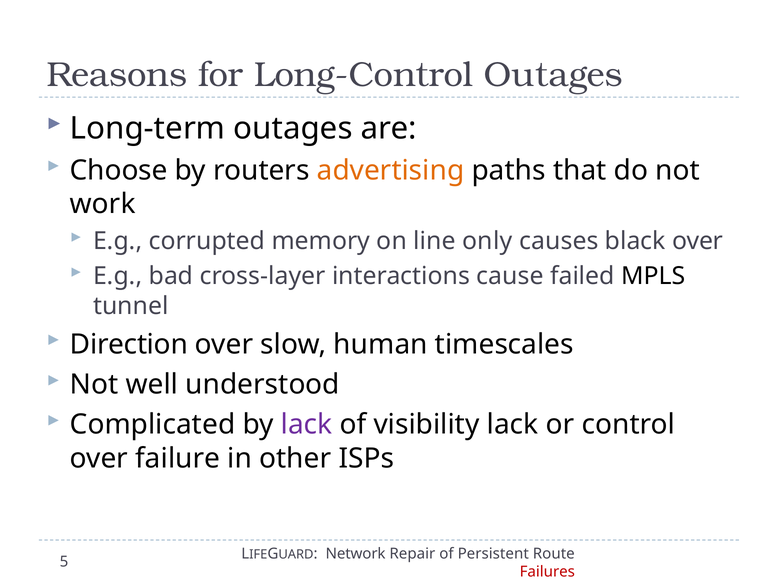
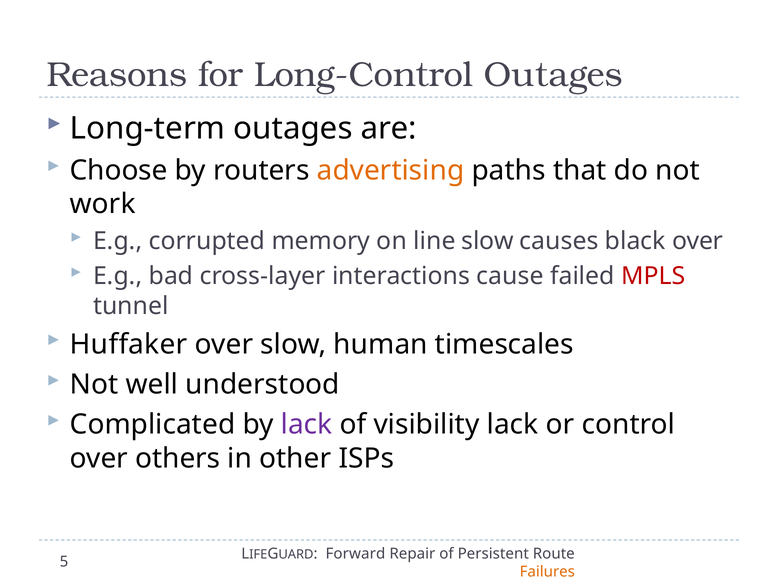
line only: only -> slow
MPLS colour: black -> red
Direction: Direction -> Huffaker
failure: failure -> others
Network: Network -> Forward
Failures colour: red -> orange
